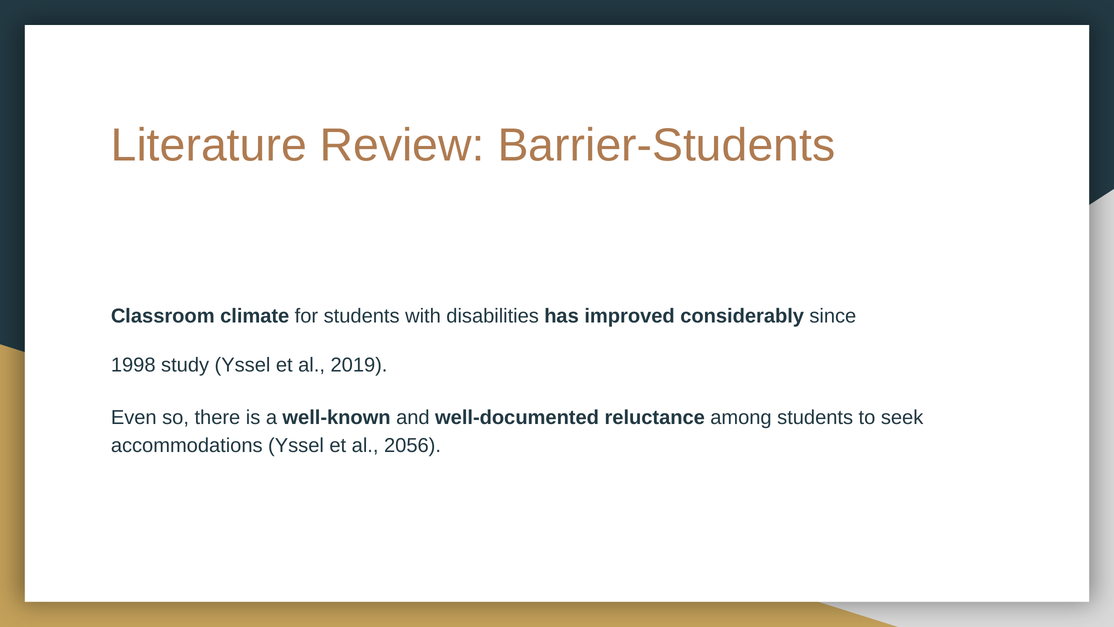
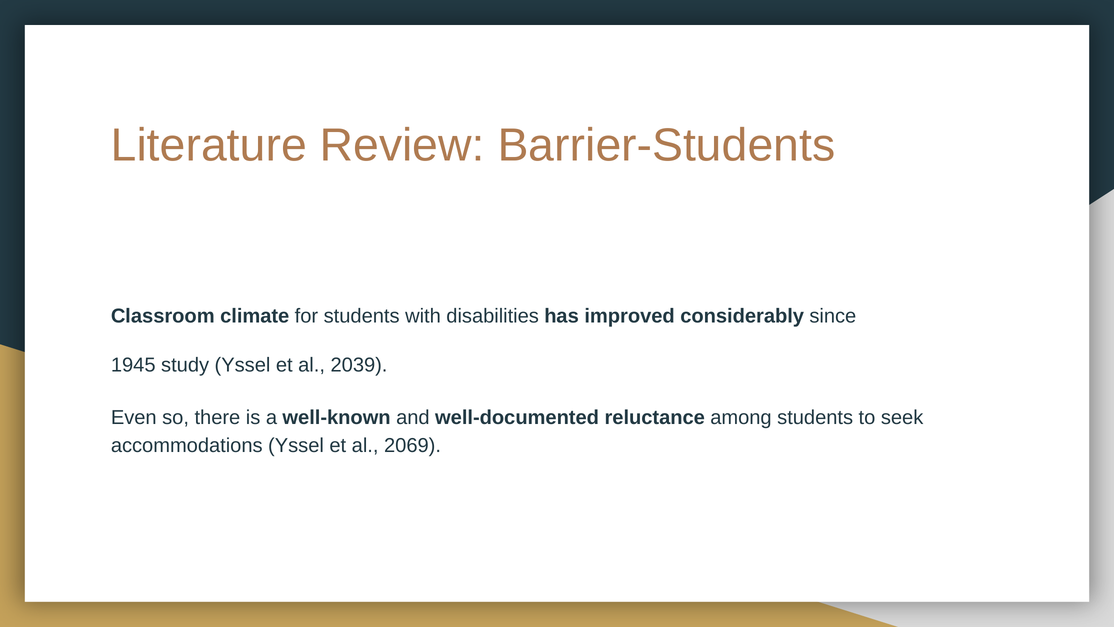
1998: 1998 -> 1945
2019: 2019 -> 2039
2056: 2056 -> 2069
